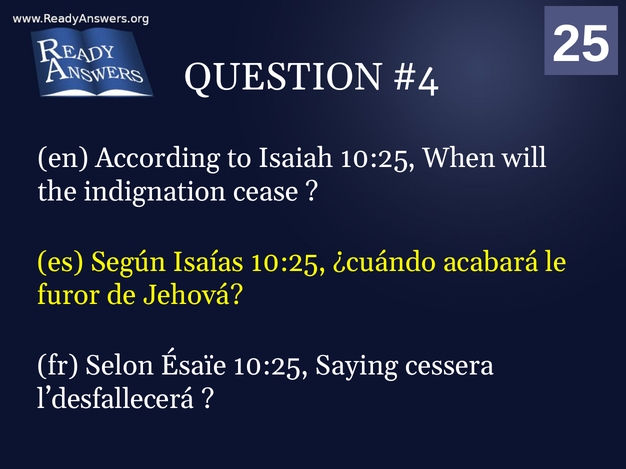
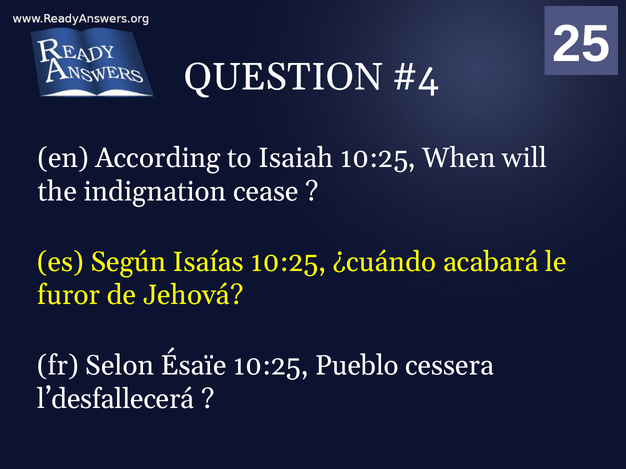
Saying: Saying -> Pueblo
